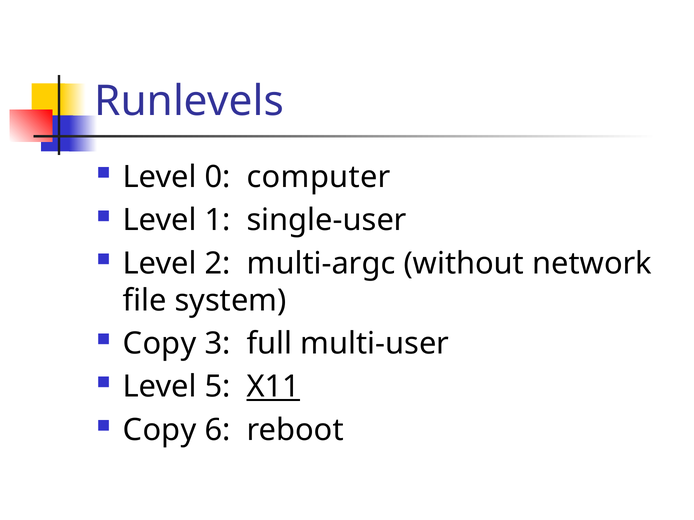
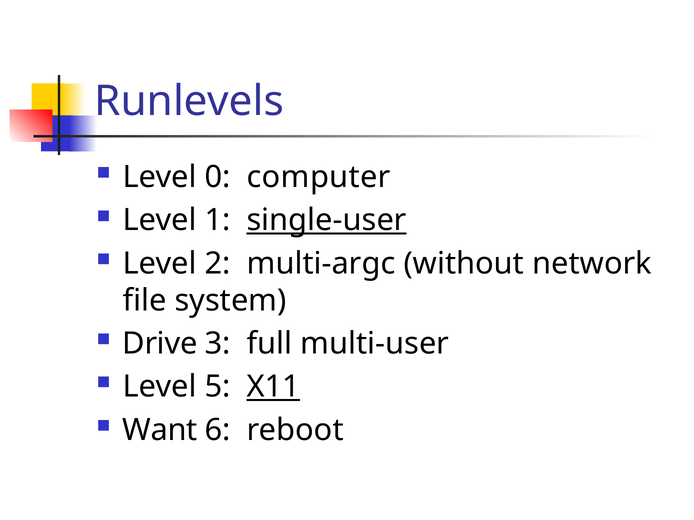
single-user underline: none -> present
Copy at (160, 344): Copy -> Drive
Copy at (160, 430): Copy -> Want
